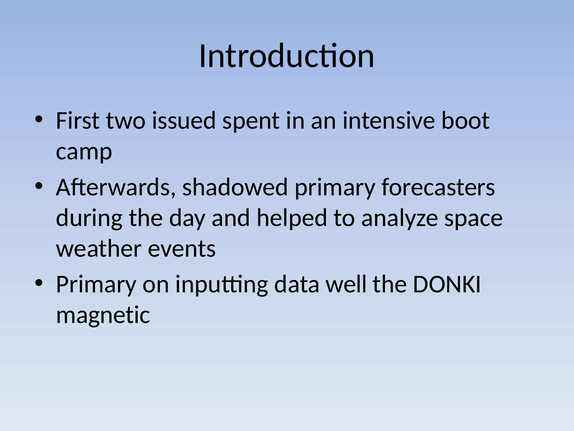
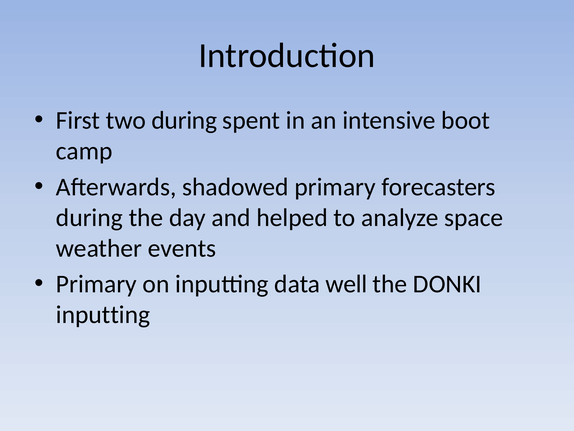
two issued: issued -> during
magnetic at (103, 314): magnetic -> inputting
